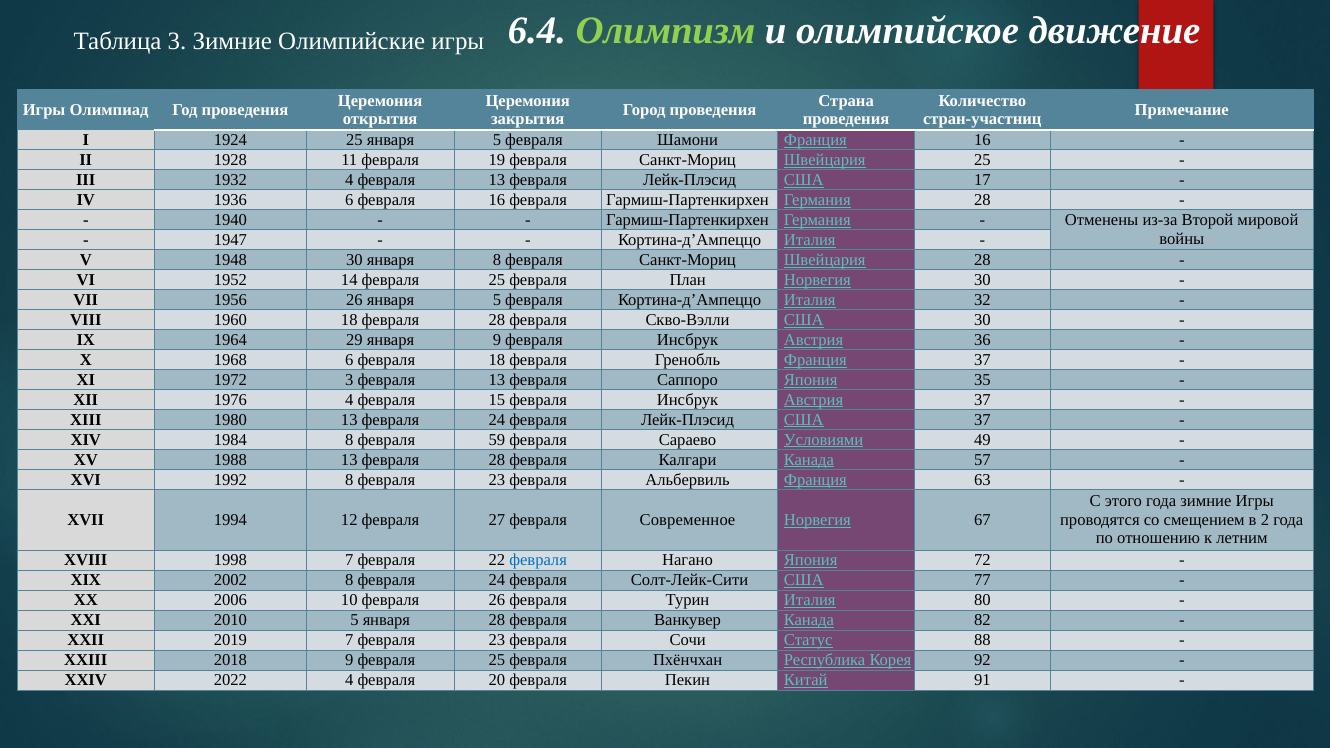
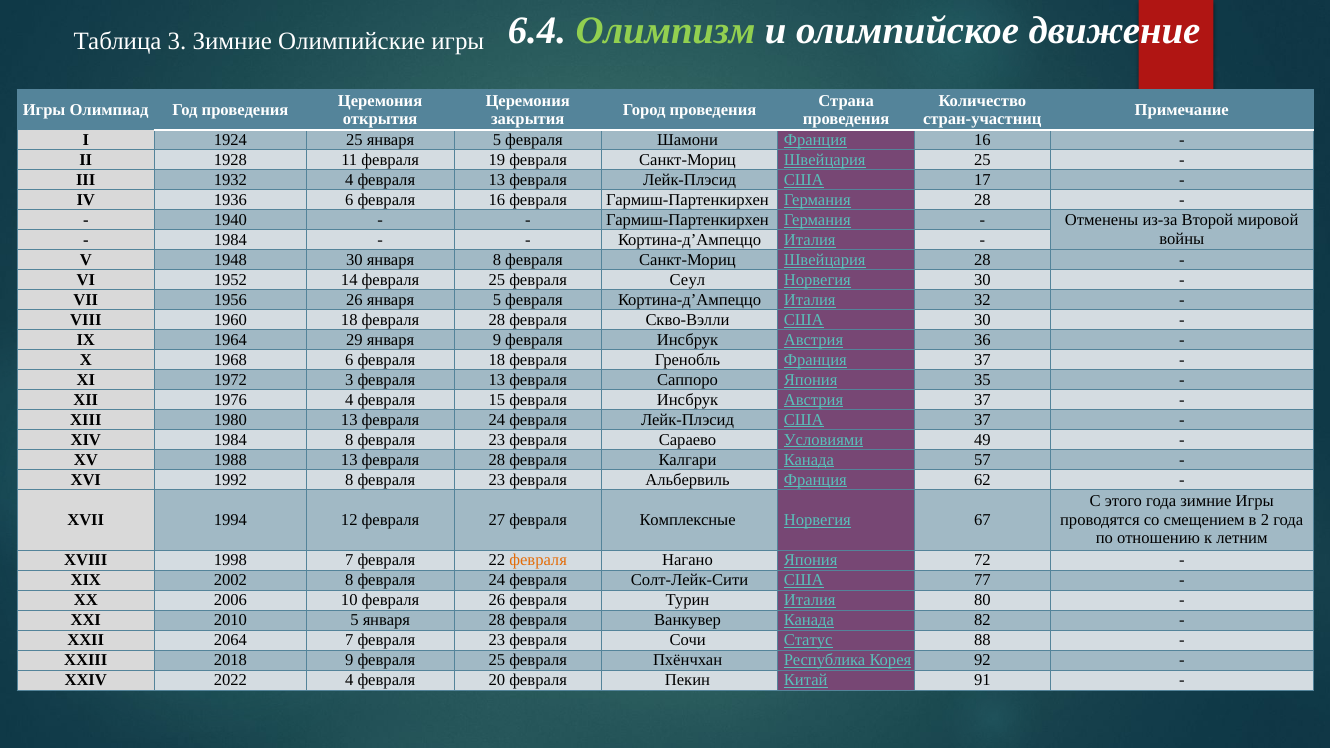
1947 at (230, 240): 1947 -> 1984
План: План -> Сеул
1984 8 февраля 59: 59 -> 23
63: 63 -> 62
Современное: Современное -> Комплексные
февраля at (538, 560) colour: blue -> orange
2019: 2019 -> 2064
